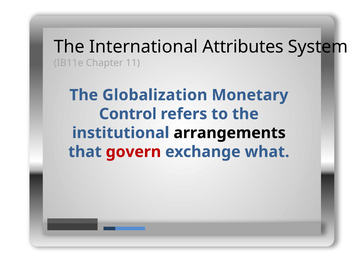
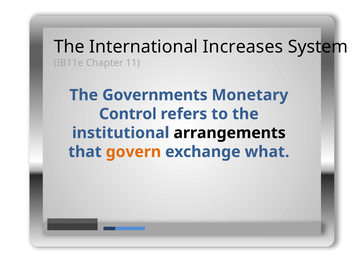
Attributes: Attributes -> Increases
Globalization: Globalization -> Governments
govern colour: red -> orange
